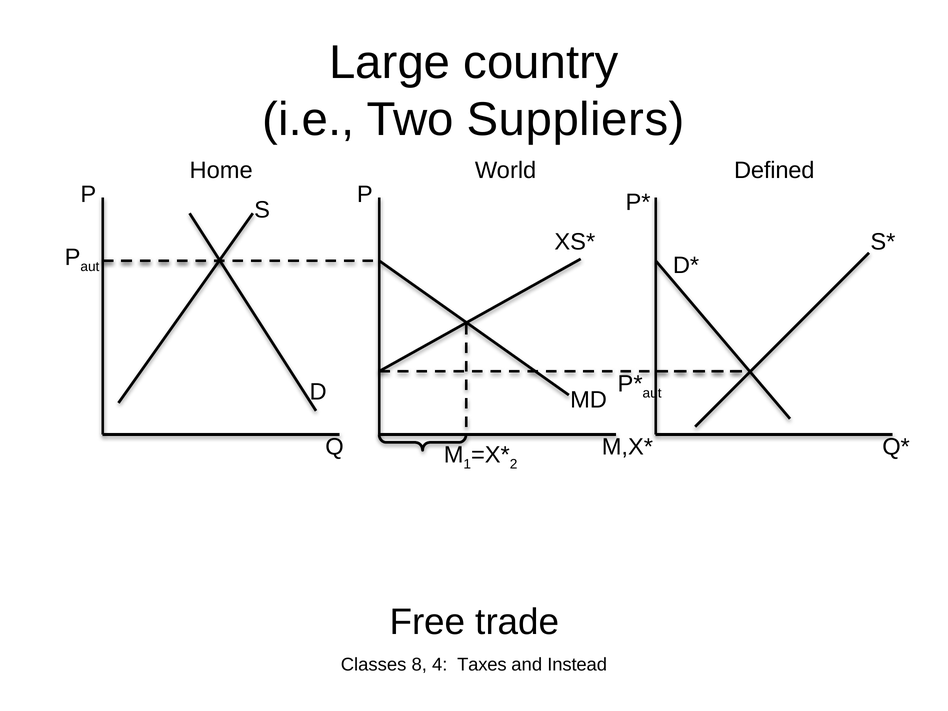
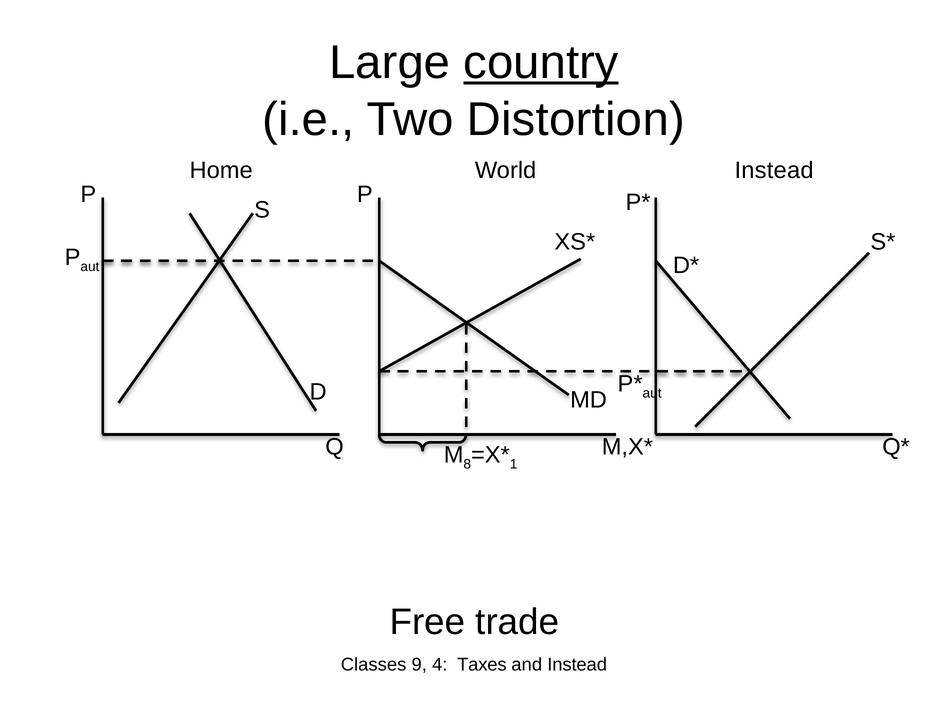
country underline: none -> present
Suppliers: Suppliers -> Distortion
Home Defined: Defined -> Instead
1: 1 -> 8
2: 2 -> 1
8: 8 -> 9
